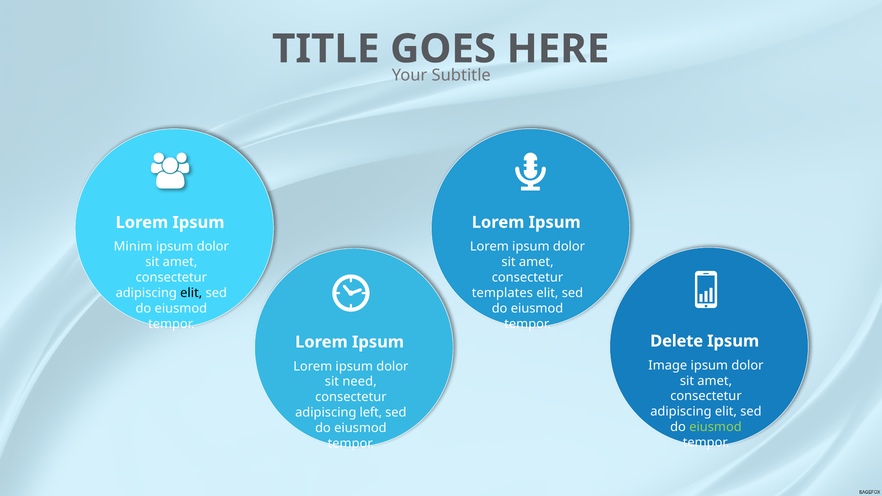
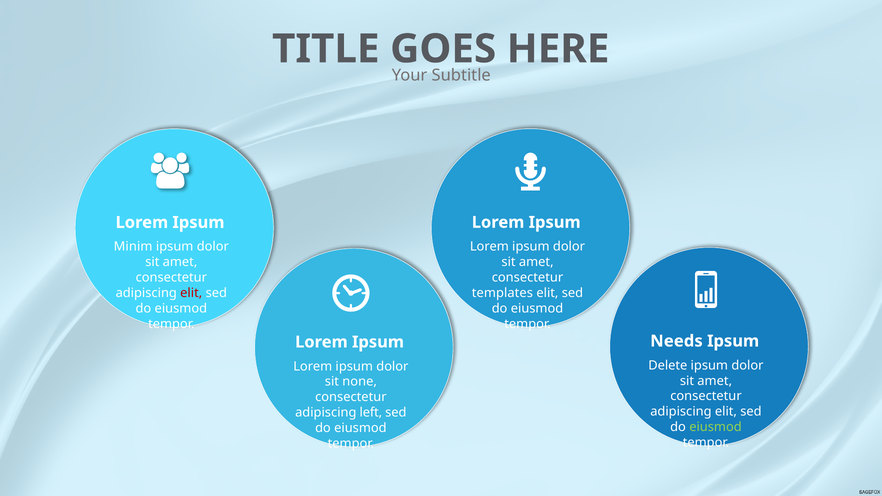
elit at (191, 293) colour: black -> red
Delete: Delete -> Needs
Image: Image -> Delete
need: need -> none
